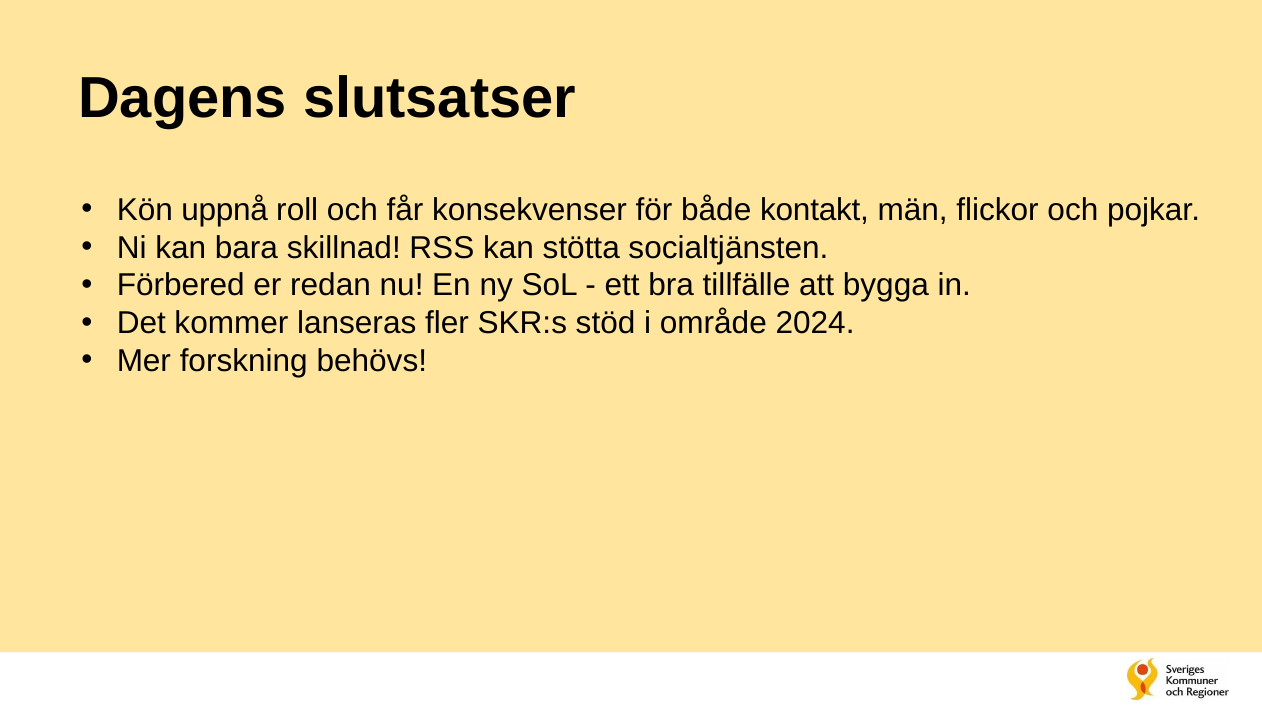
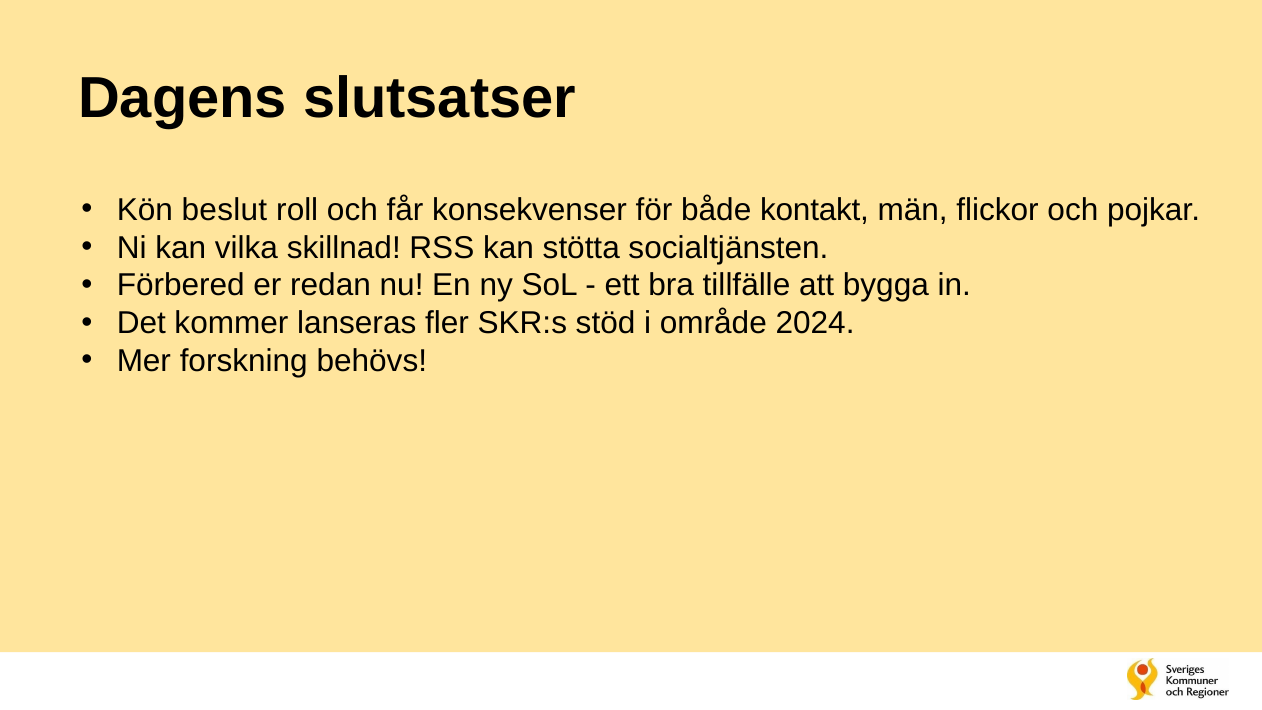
uppnå: uppnå -> beslut
bara: bara -> vilka
